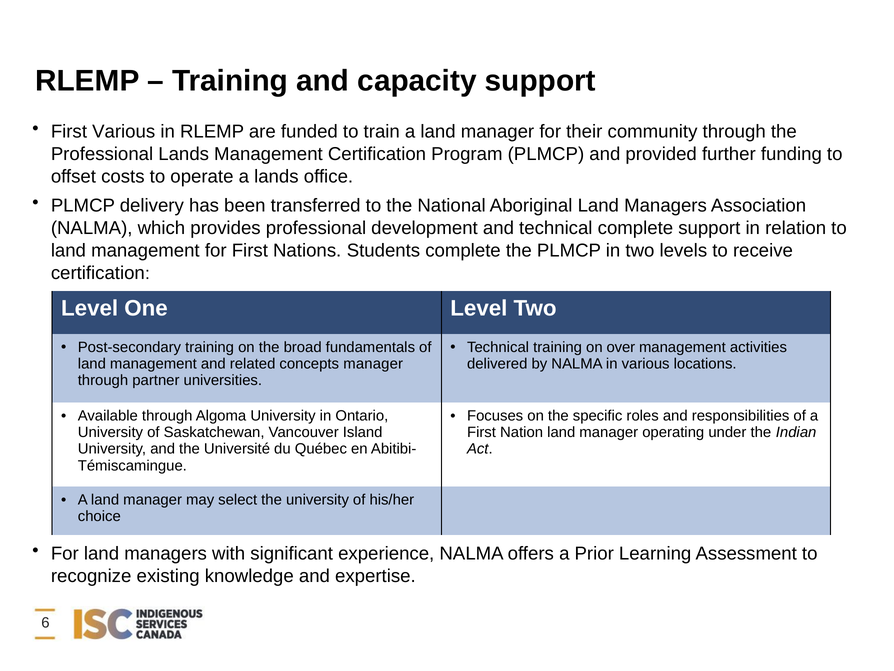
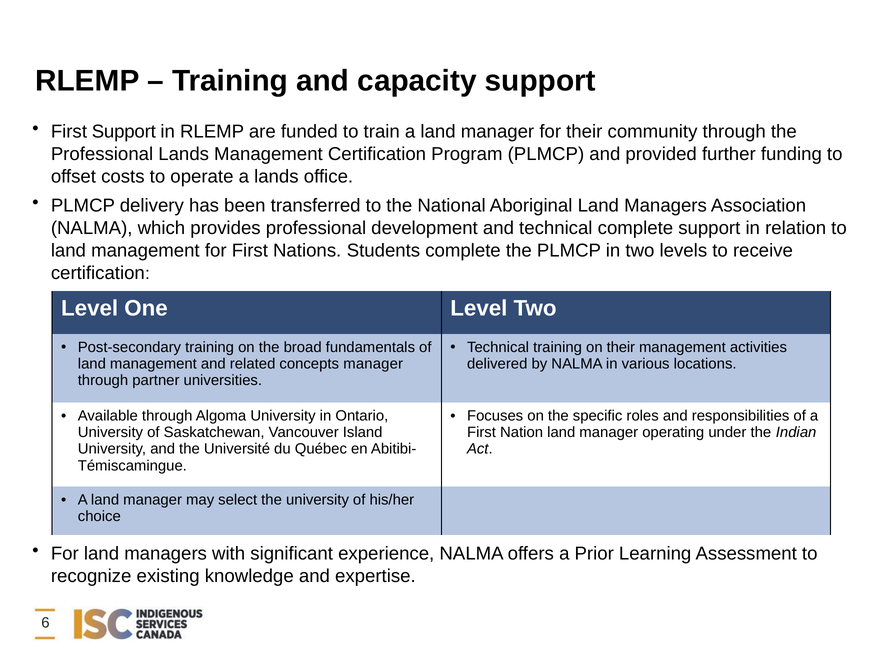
First Various: Various -> Support
on over: over -> their
